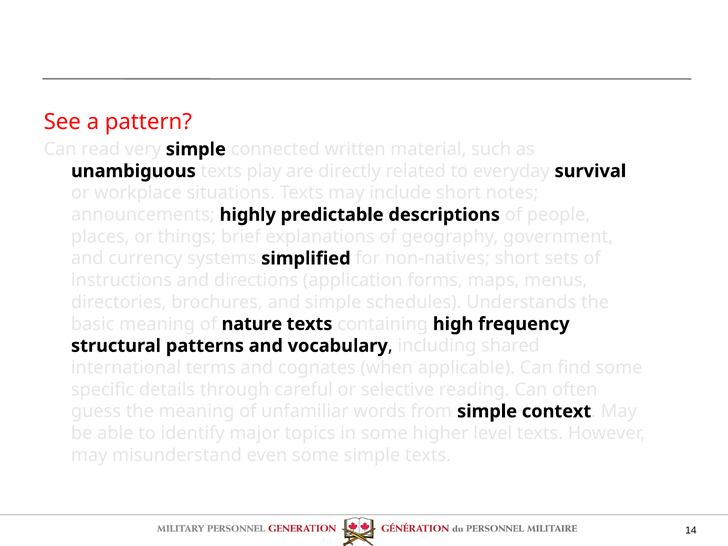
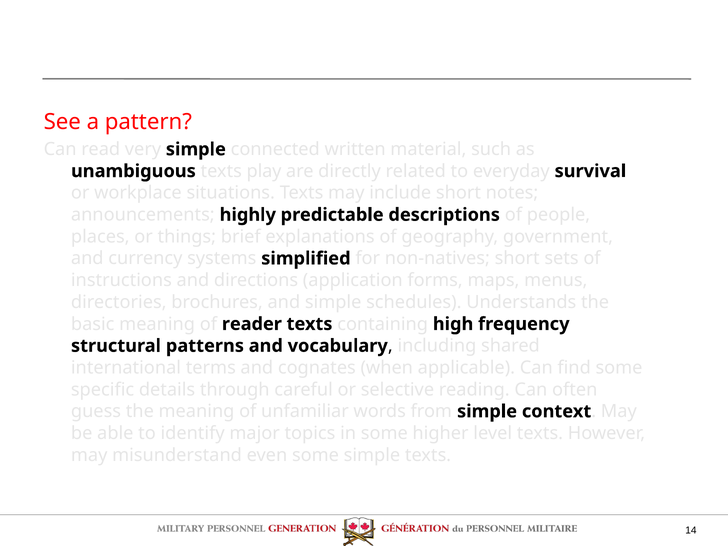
nature: nature -> reader
